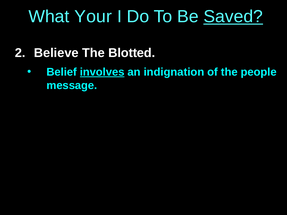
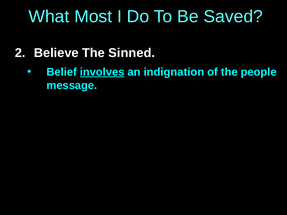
Your: Your -> Most
Saved underline: present -> none
Blotted: Blotted -> Sinned
